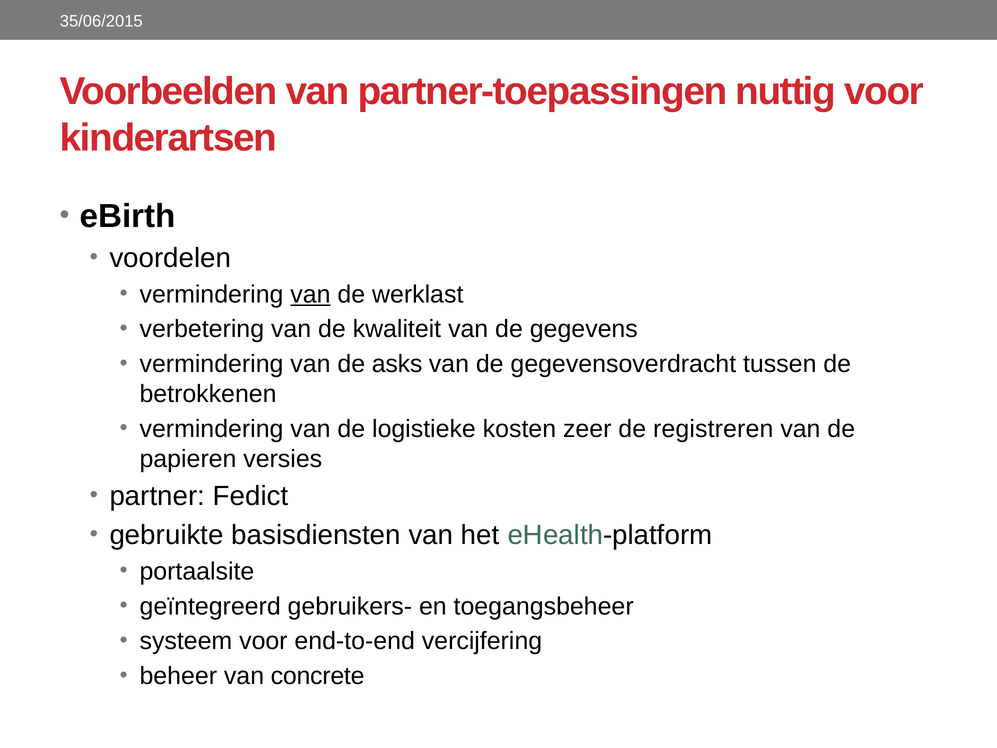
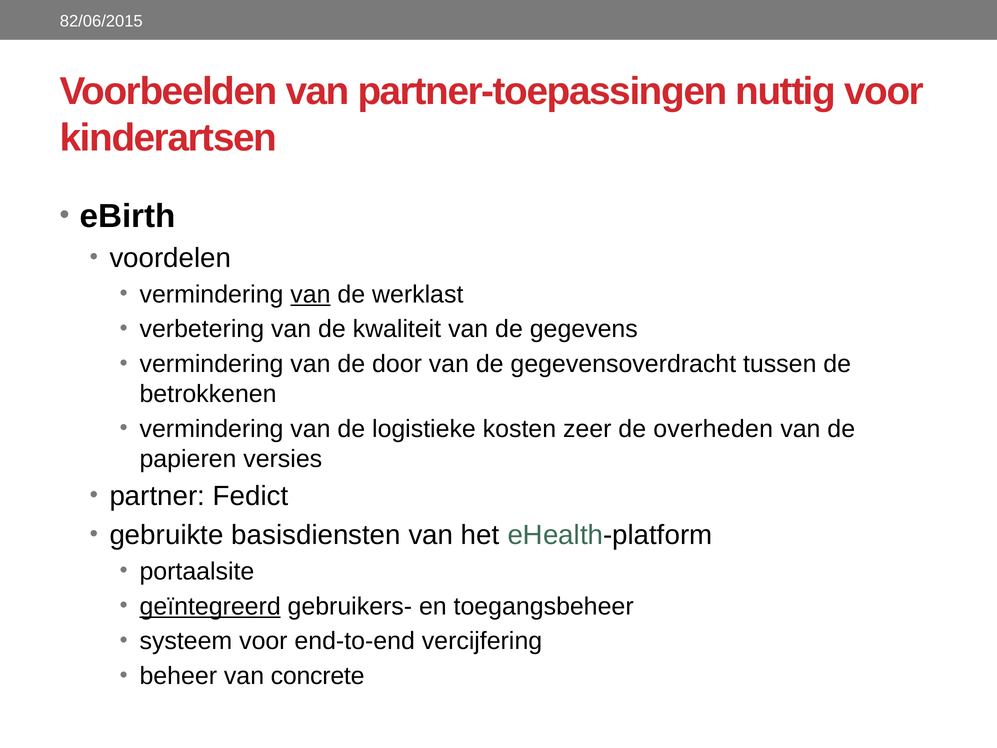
35/06/2015: 35/06/2015 -> 82/06/2015
asks: asks -> door
registreren: registreren -> overheden
geïntegreerd underline: none -> present
